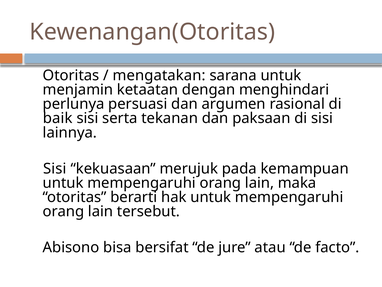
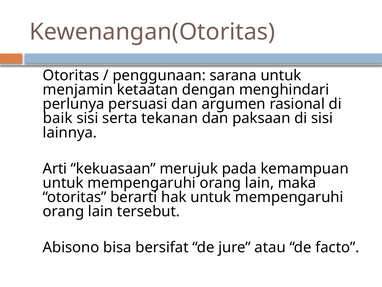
mengatakan: mengatakan -> penggunaan
Sisi at (55, 168): Sisi -> Arti
